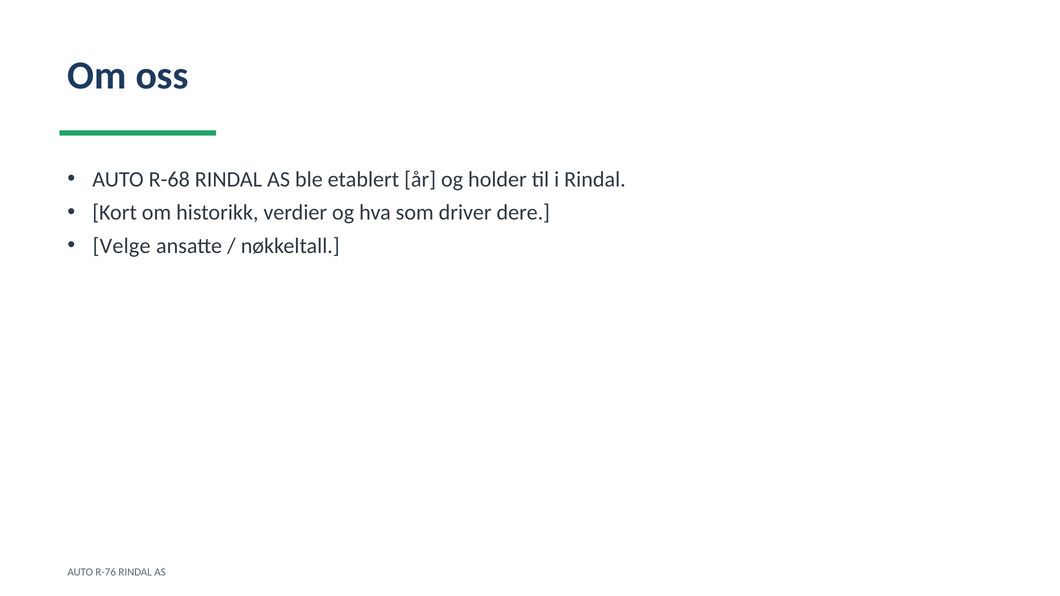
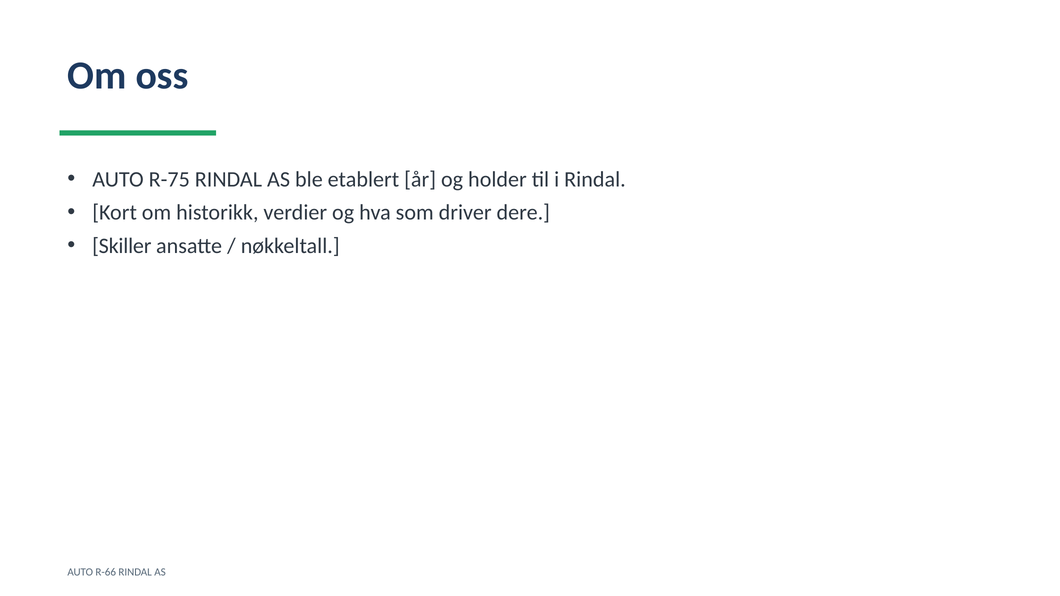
R-68: R-68 -> R-75
Velge: Velge -> Skiller
R-76: R-76 -> R-66
